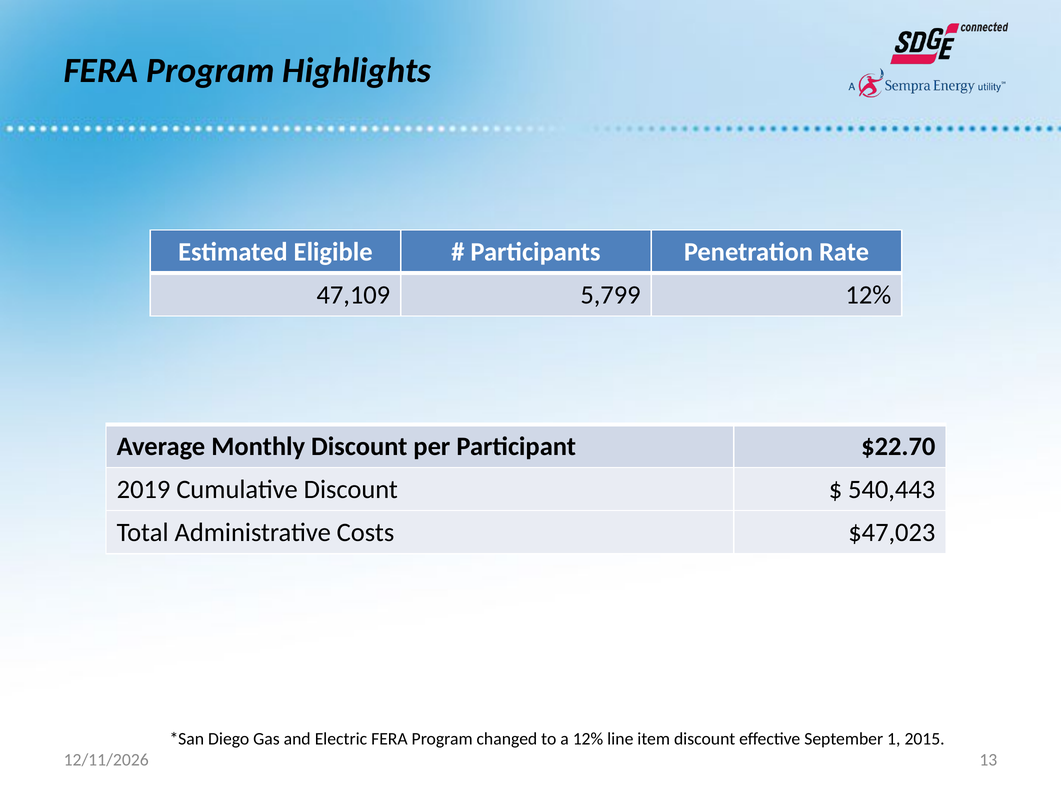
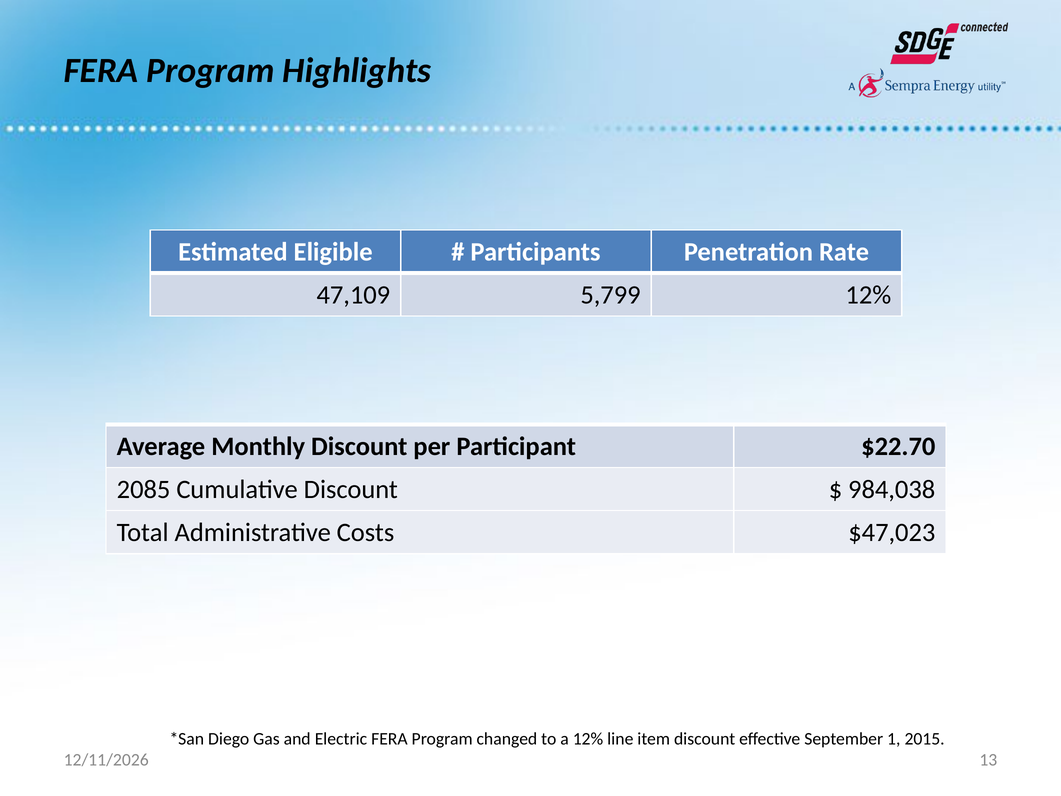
2019: 2019 -> 2085
540,443: 540,443 -> 984,038
